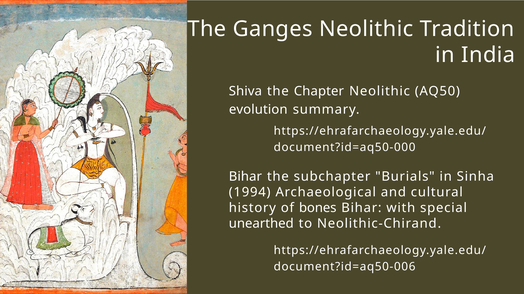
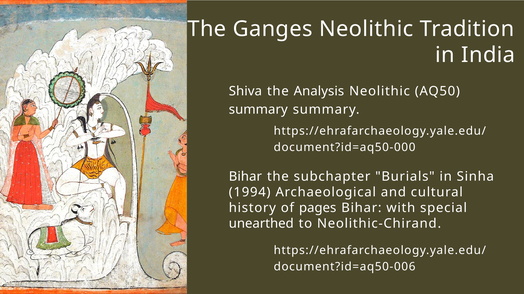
Chapter: Chapter -> Analysis
evolution at (258, 110): evolution -> summary
bones: bones -> pages
